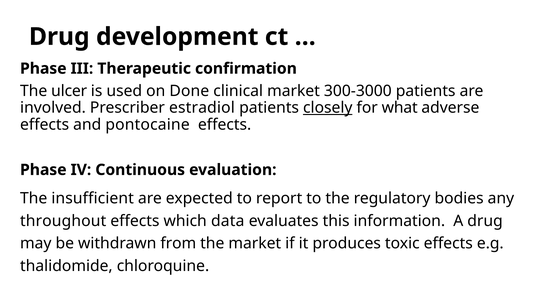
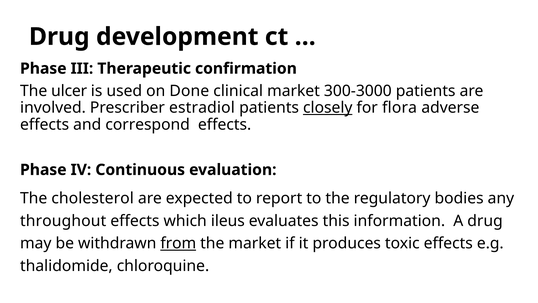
what: what -> flora
pontocaine: pontocaine -> correspond
insufficient: insufficient -> cholesterol
data: data -> ileus
from underline: none -> present
